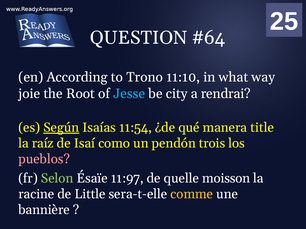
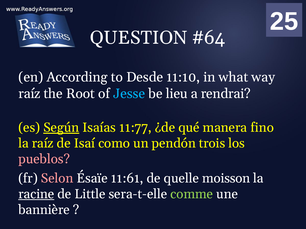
Trono: Trono -> Desde
joie at (29, 94): joie -> raíz
city: city -> lieu
11:54: 11:54 -> 11:77
title: title -> fino
Selon colour: light green -> pink
11:97: 11:97 -> 11:61
racine underline: none -> present
comme colour: yellow -> light green
